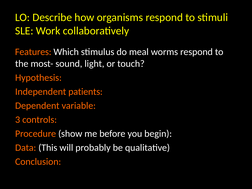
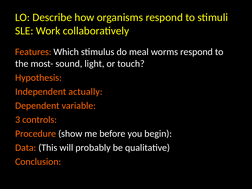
patients: patients -> actually
